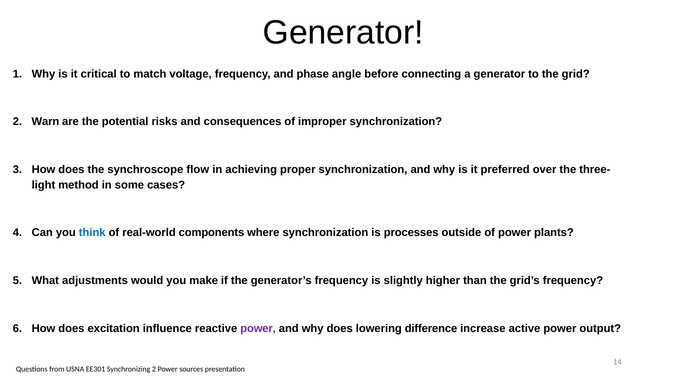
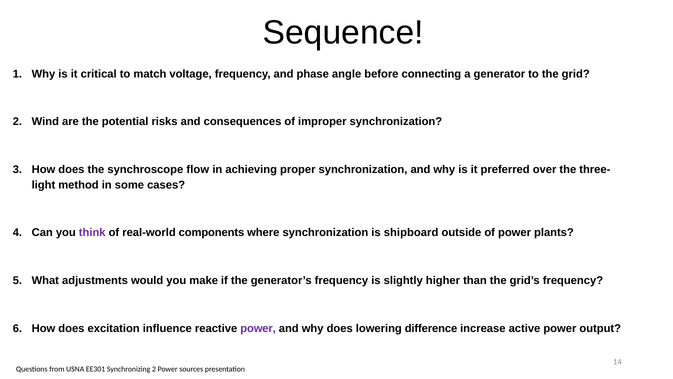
Generator at (343, 33): Generator -> Sequence
Warn: Warn -> Wind
think colour: blue -> purple
processes: processes -> shipboard
